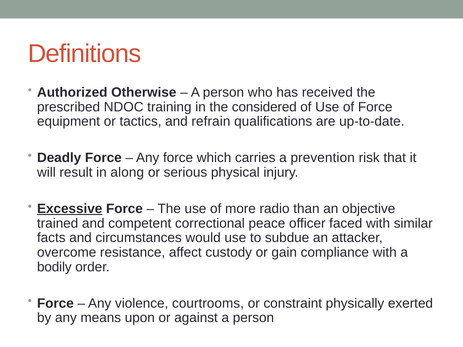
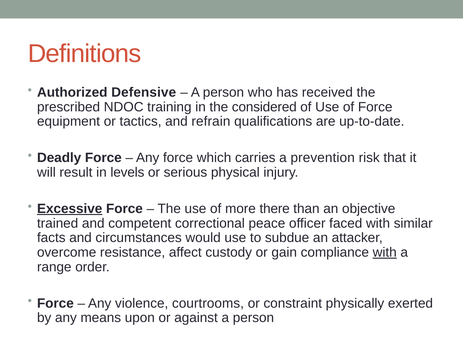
Otherwise: Otherwise -> Defensive
along: along -> levels
radio: radio -> there
with at (385, 253) underline: none -> present
bodily: bodily -> range
